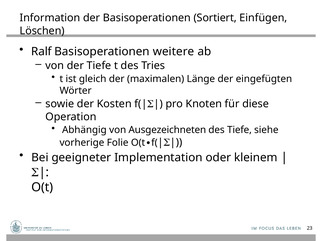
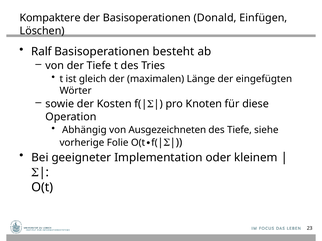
Information: Information -> Kompaktere
Sortiert: Sortiert -> Donald
weitere: weitere -> besteht
